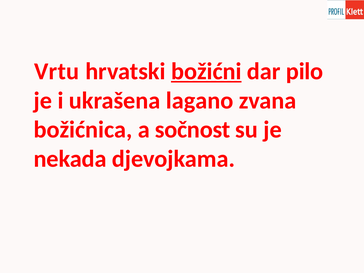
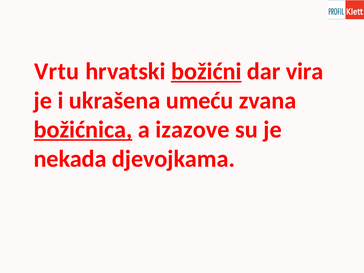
pilo: pilo -> vira
lagano: lagano -> umeću
božićnica underline: none -> present
sočnost: sočnost -> izazove
